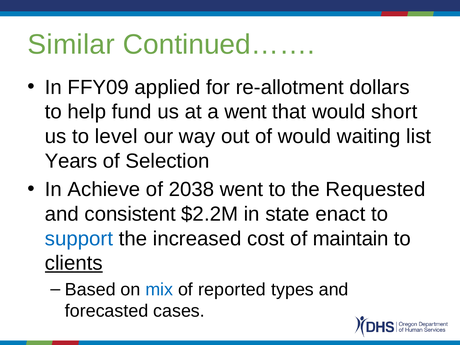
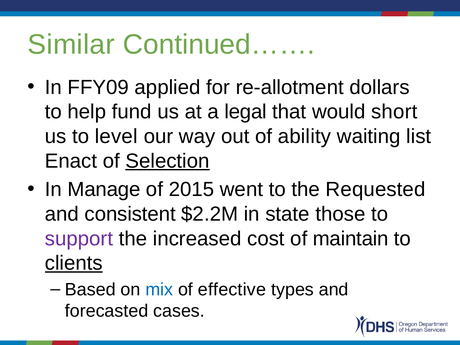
a went: went -> legal
of would: would -> ability
Years: Years -> Enact
Selection underline: none -> present
Achieve: Achieve -> Manage
2038: 2038 -> 2015
enact: enact -> those
support colour: blue -> purple
reported: reported -> effective
